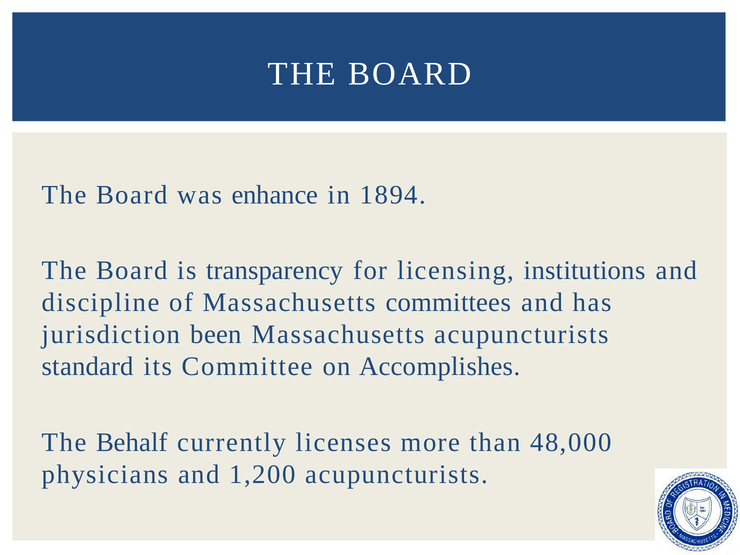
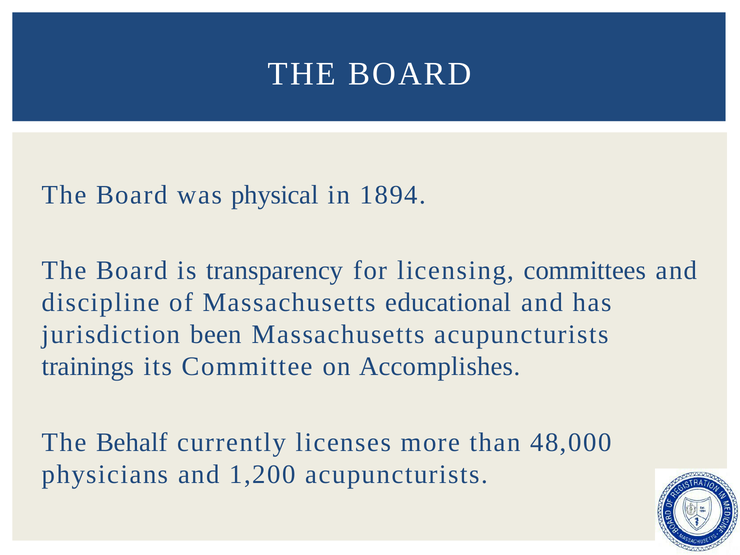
enhance: enhance -> physical
institutions: institutions -> committees
committees: committees -> educational
standard: standard -> trainings
